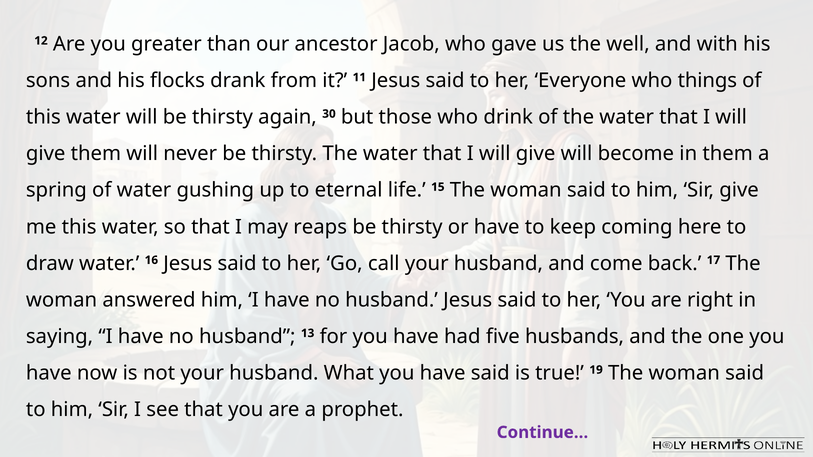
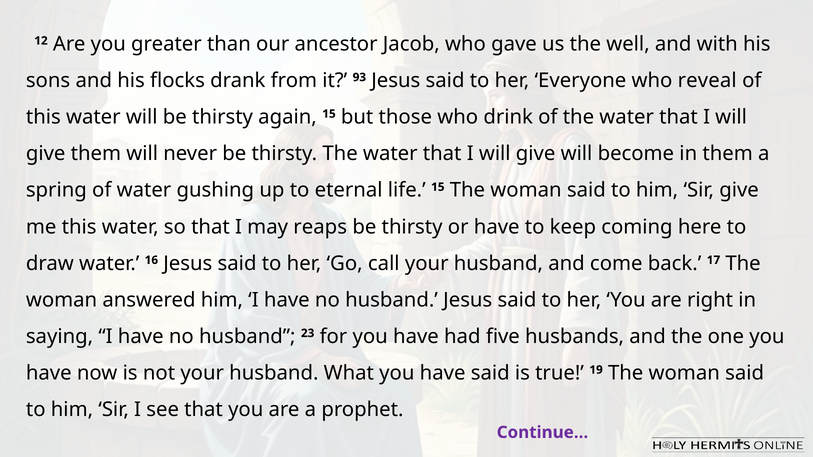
11: 11 -> 93
things: things -> reveal
again 30: 30 -> 15
13: 13 -> 23
